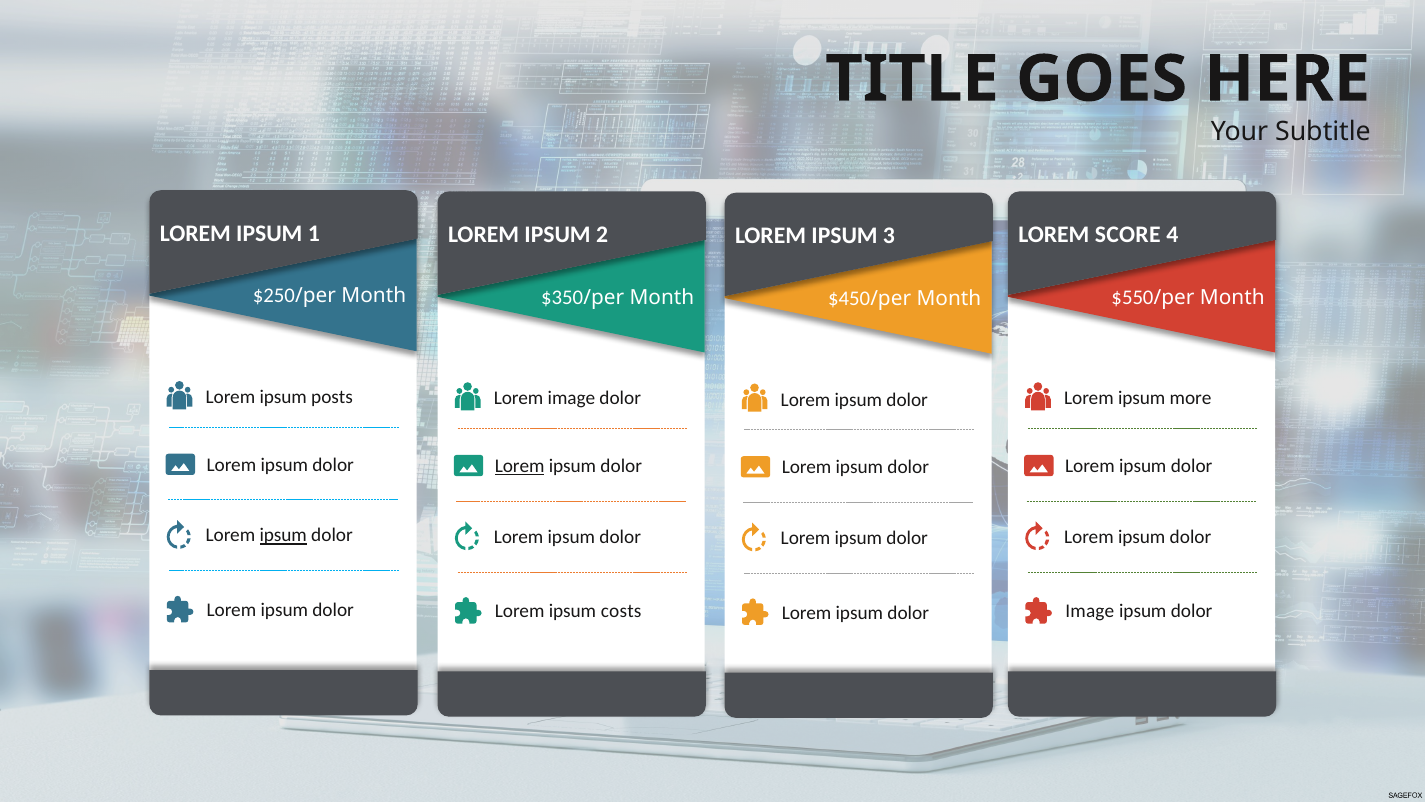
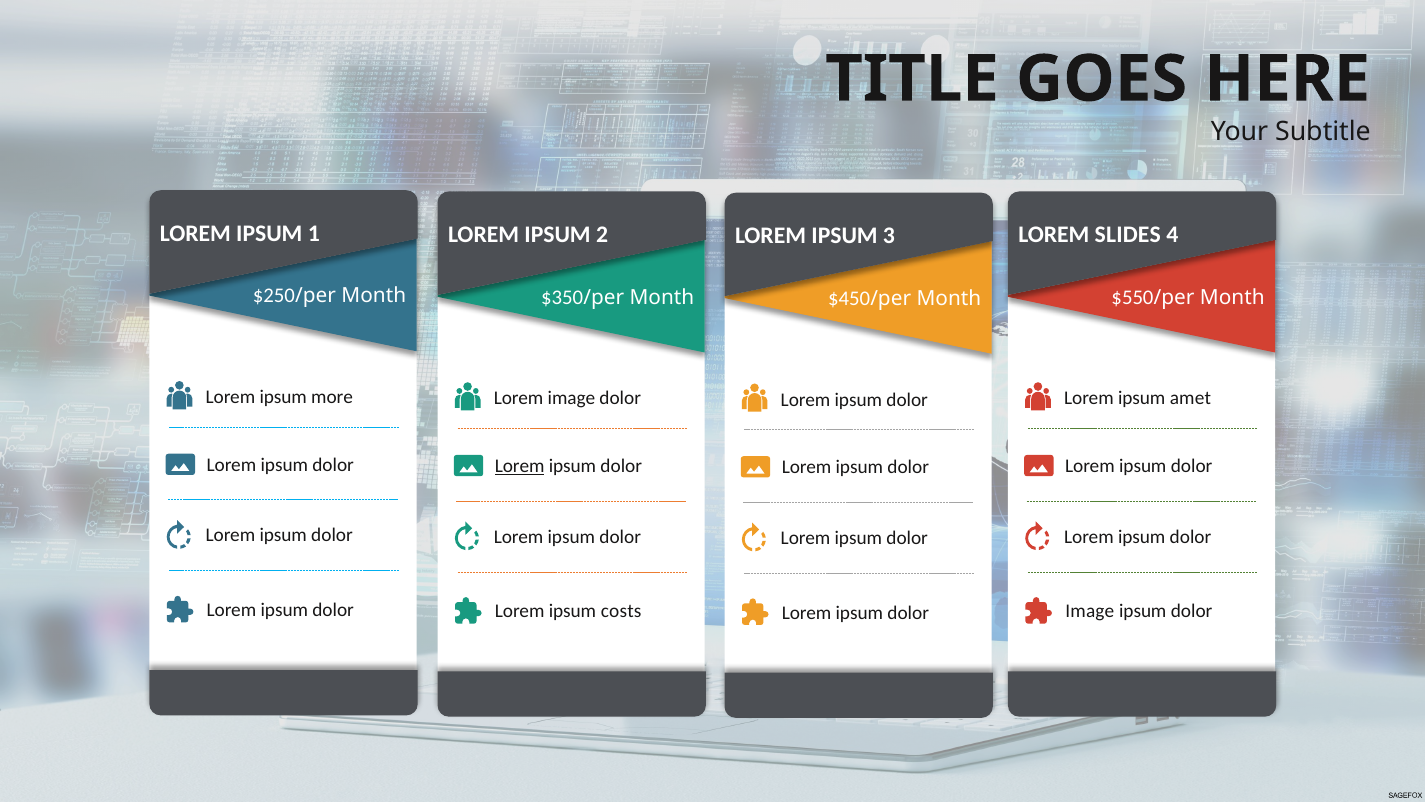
SCORE: SCORE -> SLIDES
posts: posts -> more
more: more -> amet
ipsum at (283, 535) underline: present -> none
